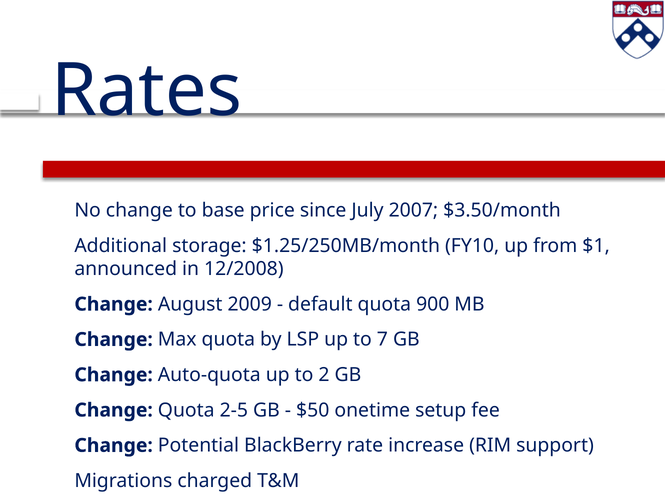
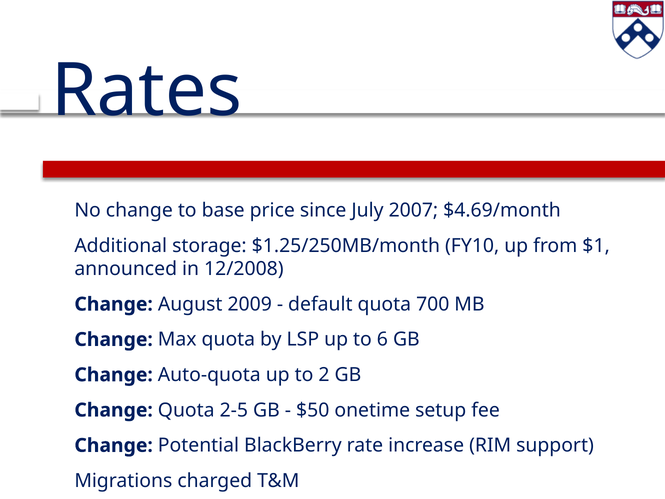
$3.50/month: $3.50/month -> $4.69/month
900: 900 -> 700
7: 7 -> 6
